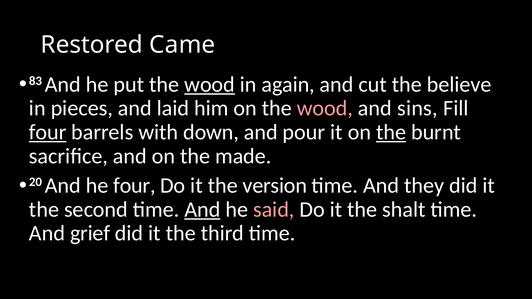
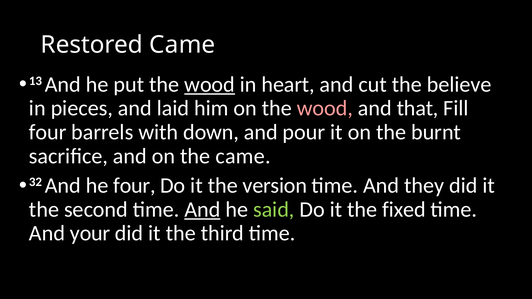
83: 83 -> 13
again: again -> heart
sins: sins -> that
four at (48, 132) underline: present -> none
the at (391, 132) underline: present -> none
the made: made -> came
20: 20 -> 32
said colour: pink -> light green
shalt: shalt -> fixed
grief: grief -> your
